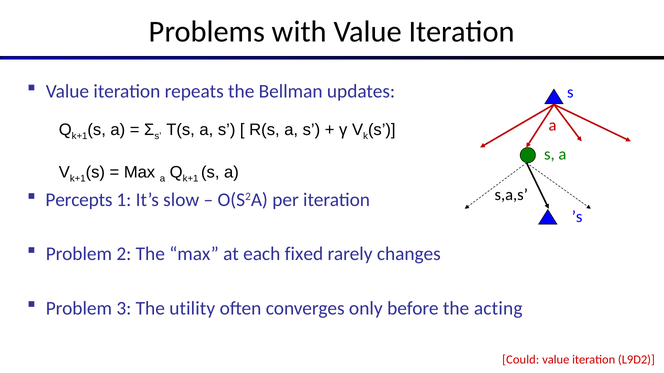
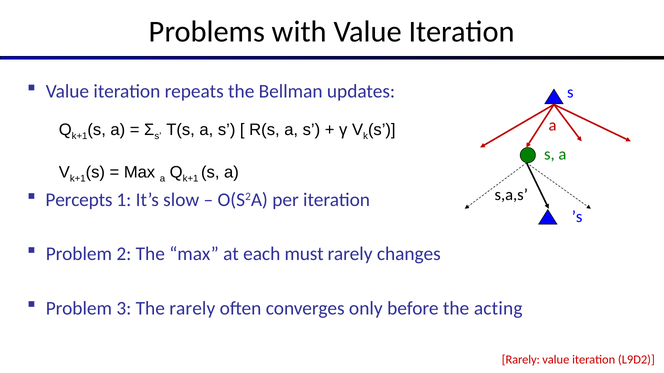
fixed: fixed -> must
The utility: utility -> rarely
Could at (521, 360): Could -> Rarely
